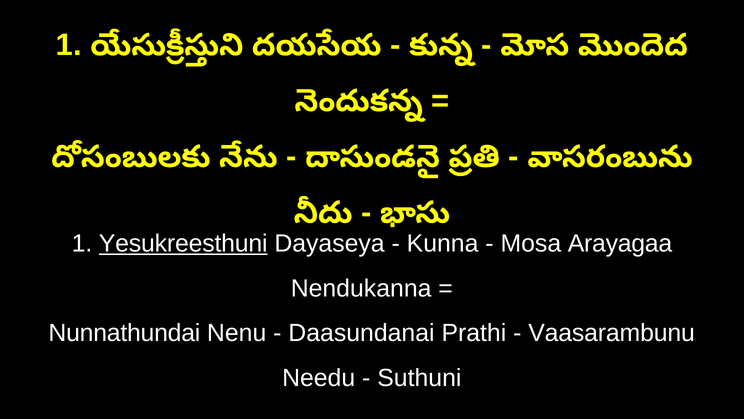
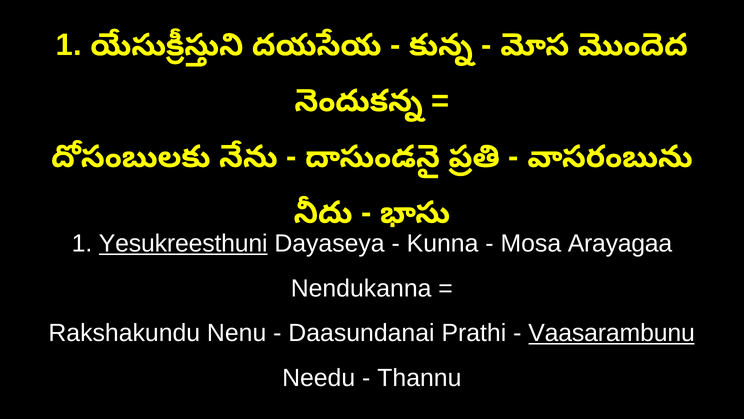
Nunnathundai: Nunnathundai -> Rakshakundu
Vaasarambunu underline: none -> present
Suthuni: Suthuni -> Thannu
